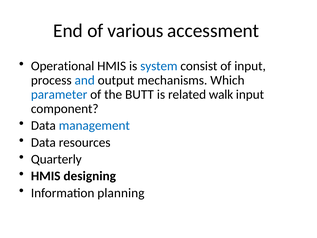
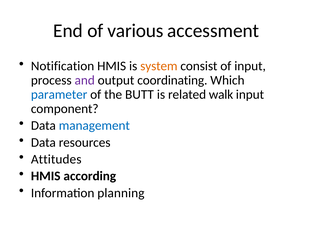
Operational: Operational -> Notification
system colour: blue -> orange
and colour: blue -> purple
mechanisms: mechanisms -> coordinating
Quarterly: Quarterly -> Attitudes
designing: designing -> according
